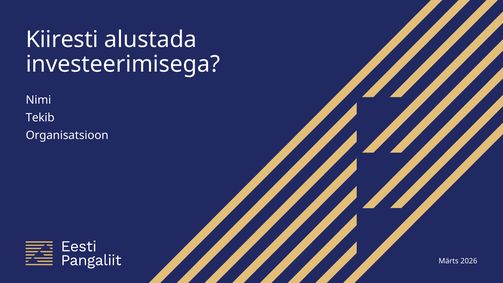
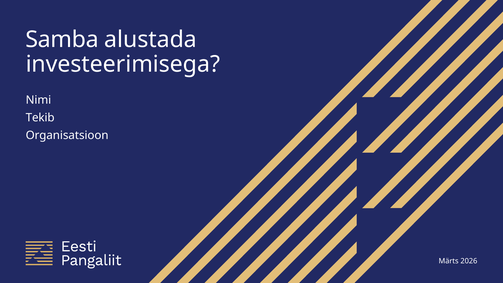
Kiiresti: Kiiresti -> Samba
